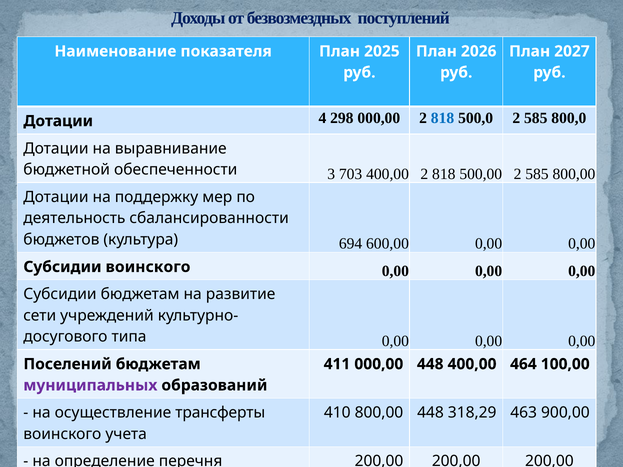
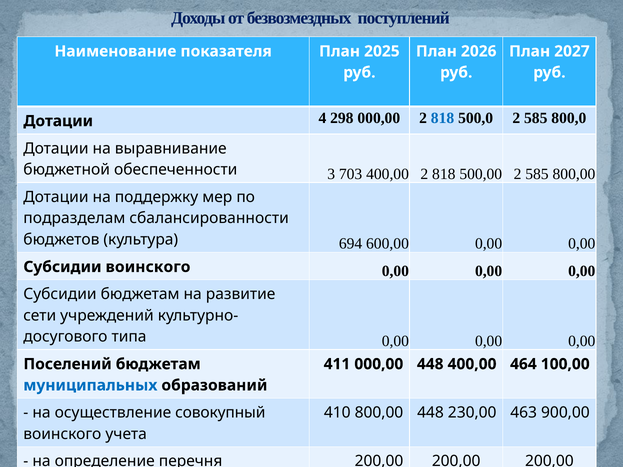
деятельность: деятельность -> подразделам
муниципальных colour: purple -> blue
осуществление трансферты: трансферты -> совокупный
318,29: 318,29 -> 230,00
